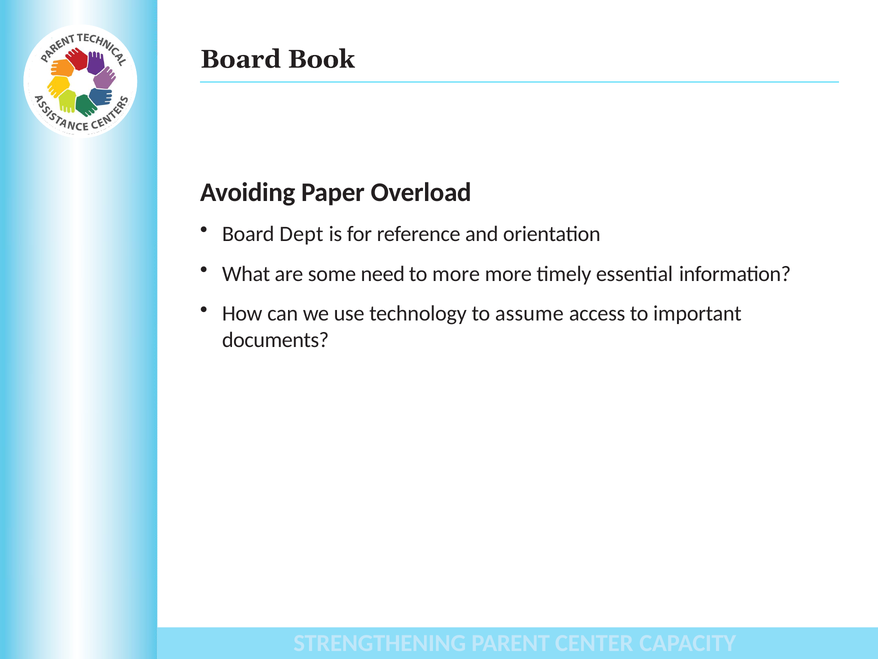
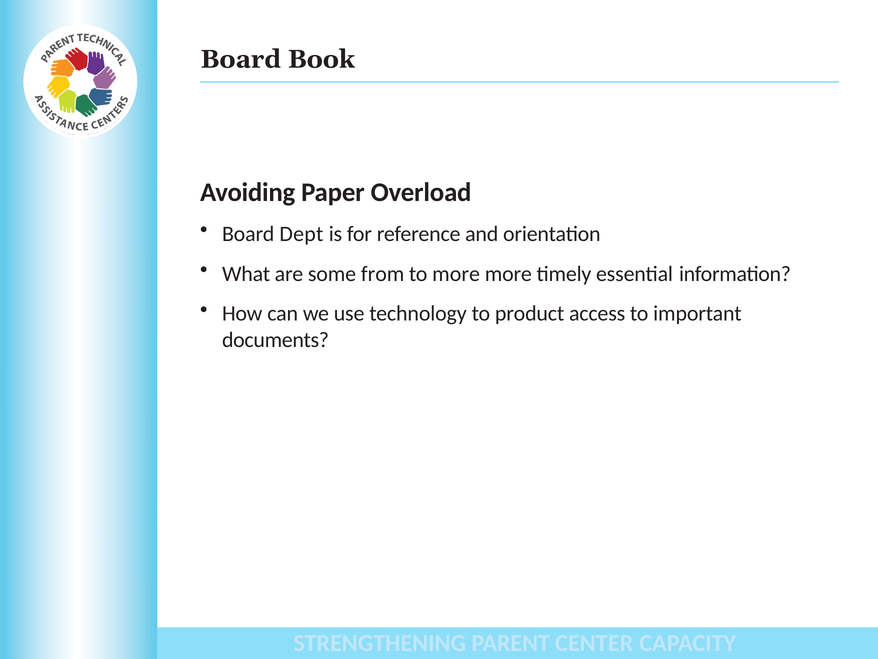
need: need -> from
assume: assume -> product
